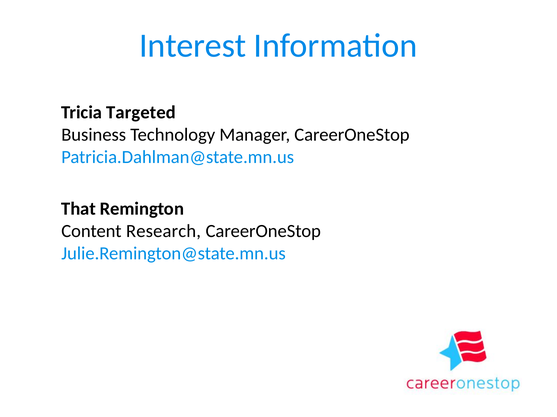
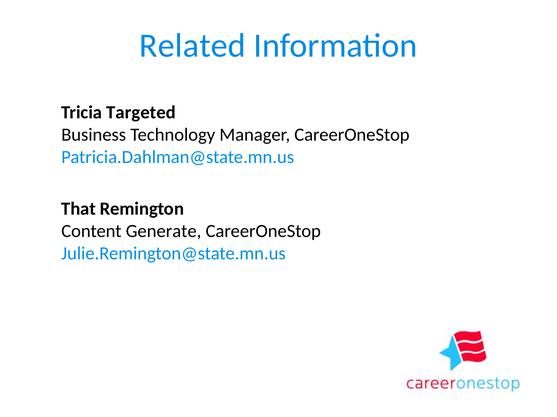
Interest: Interest -> Related
Research: Research -> Generate
